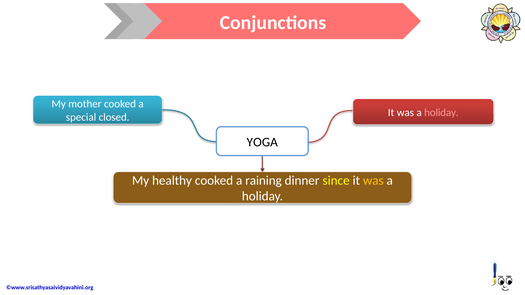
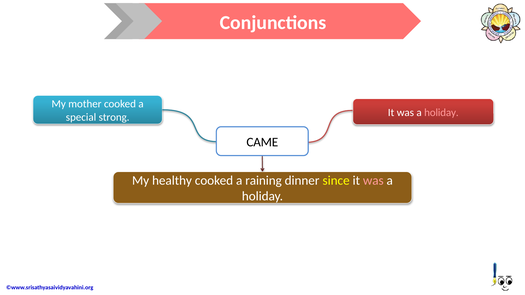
closed: closed -> strong
YOGA: YOGA -> CAME
was at (373, 181) colour: yellow -> pink
